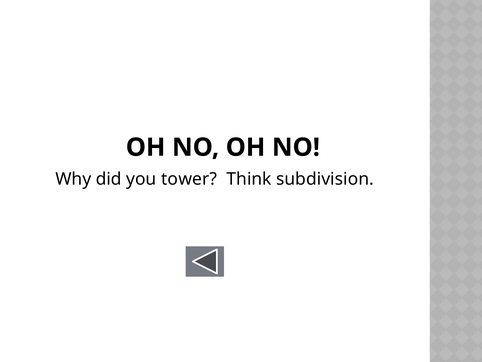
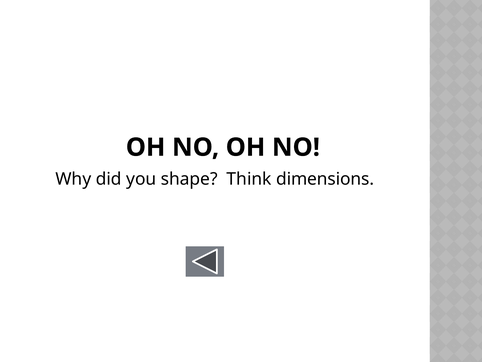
tower: tower -> shape
subdivision: subdivision -> dimensions
